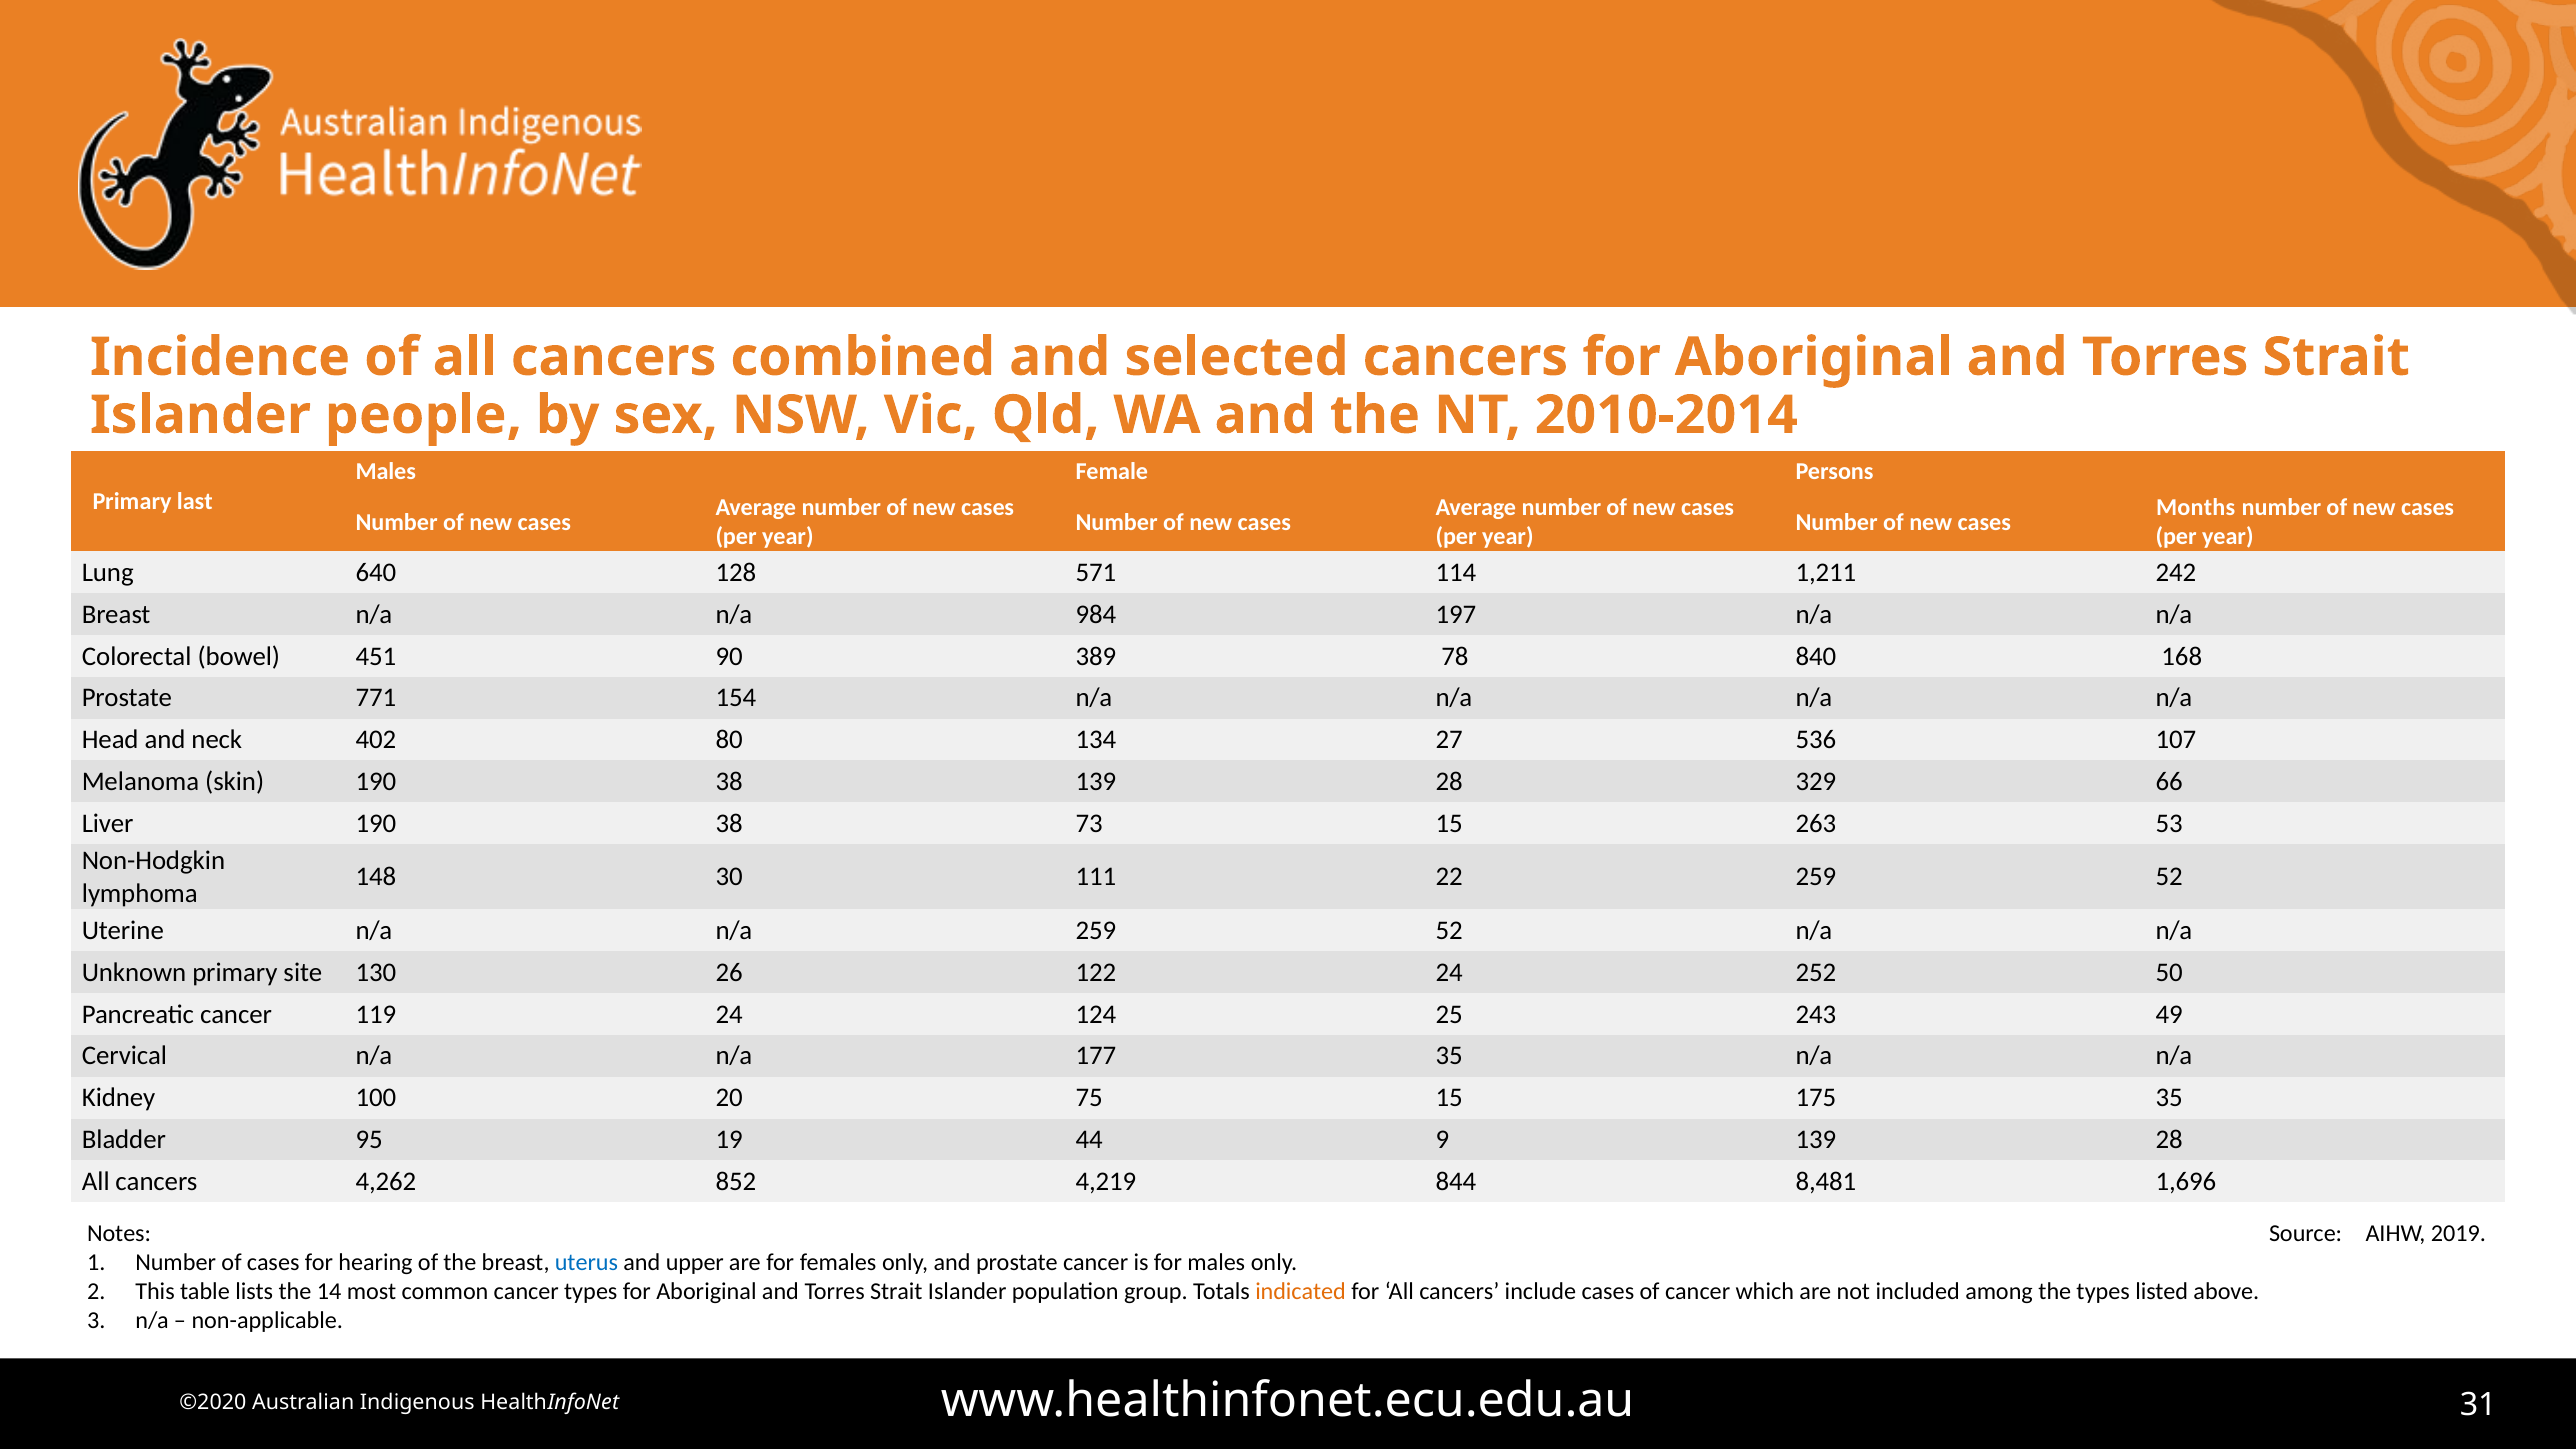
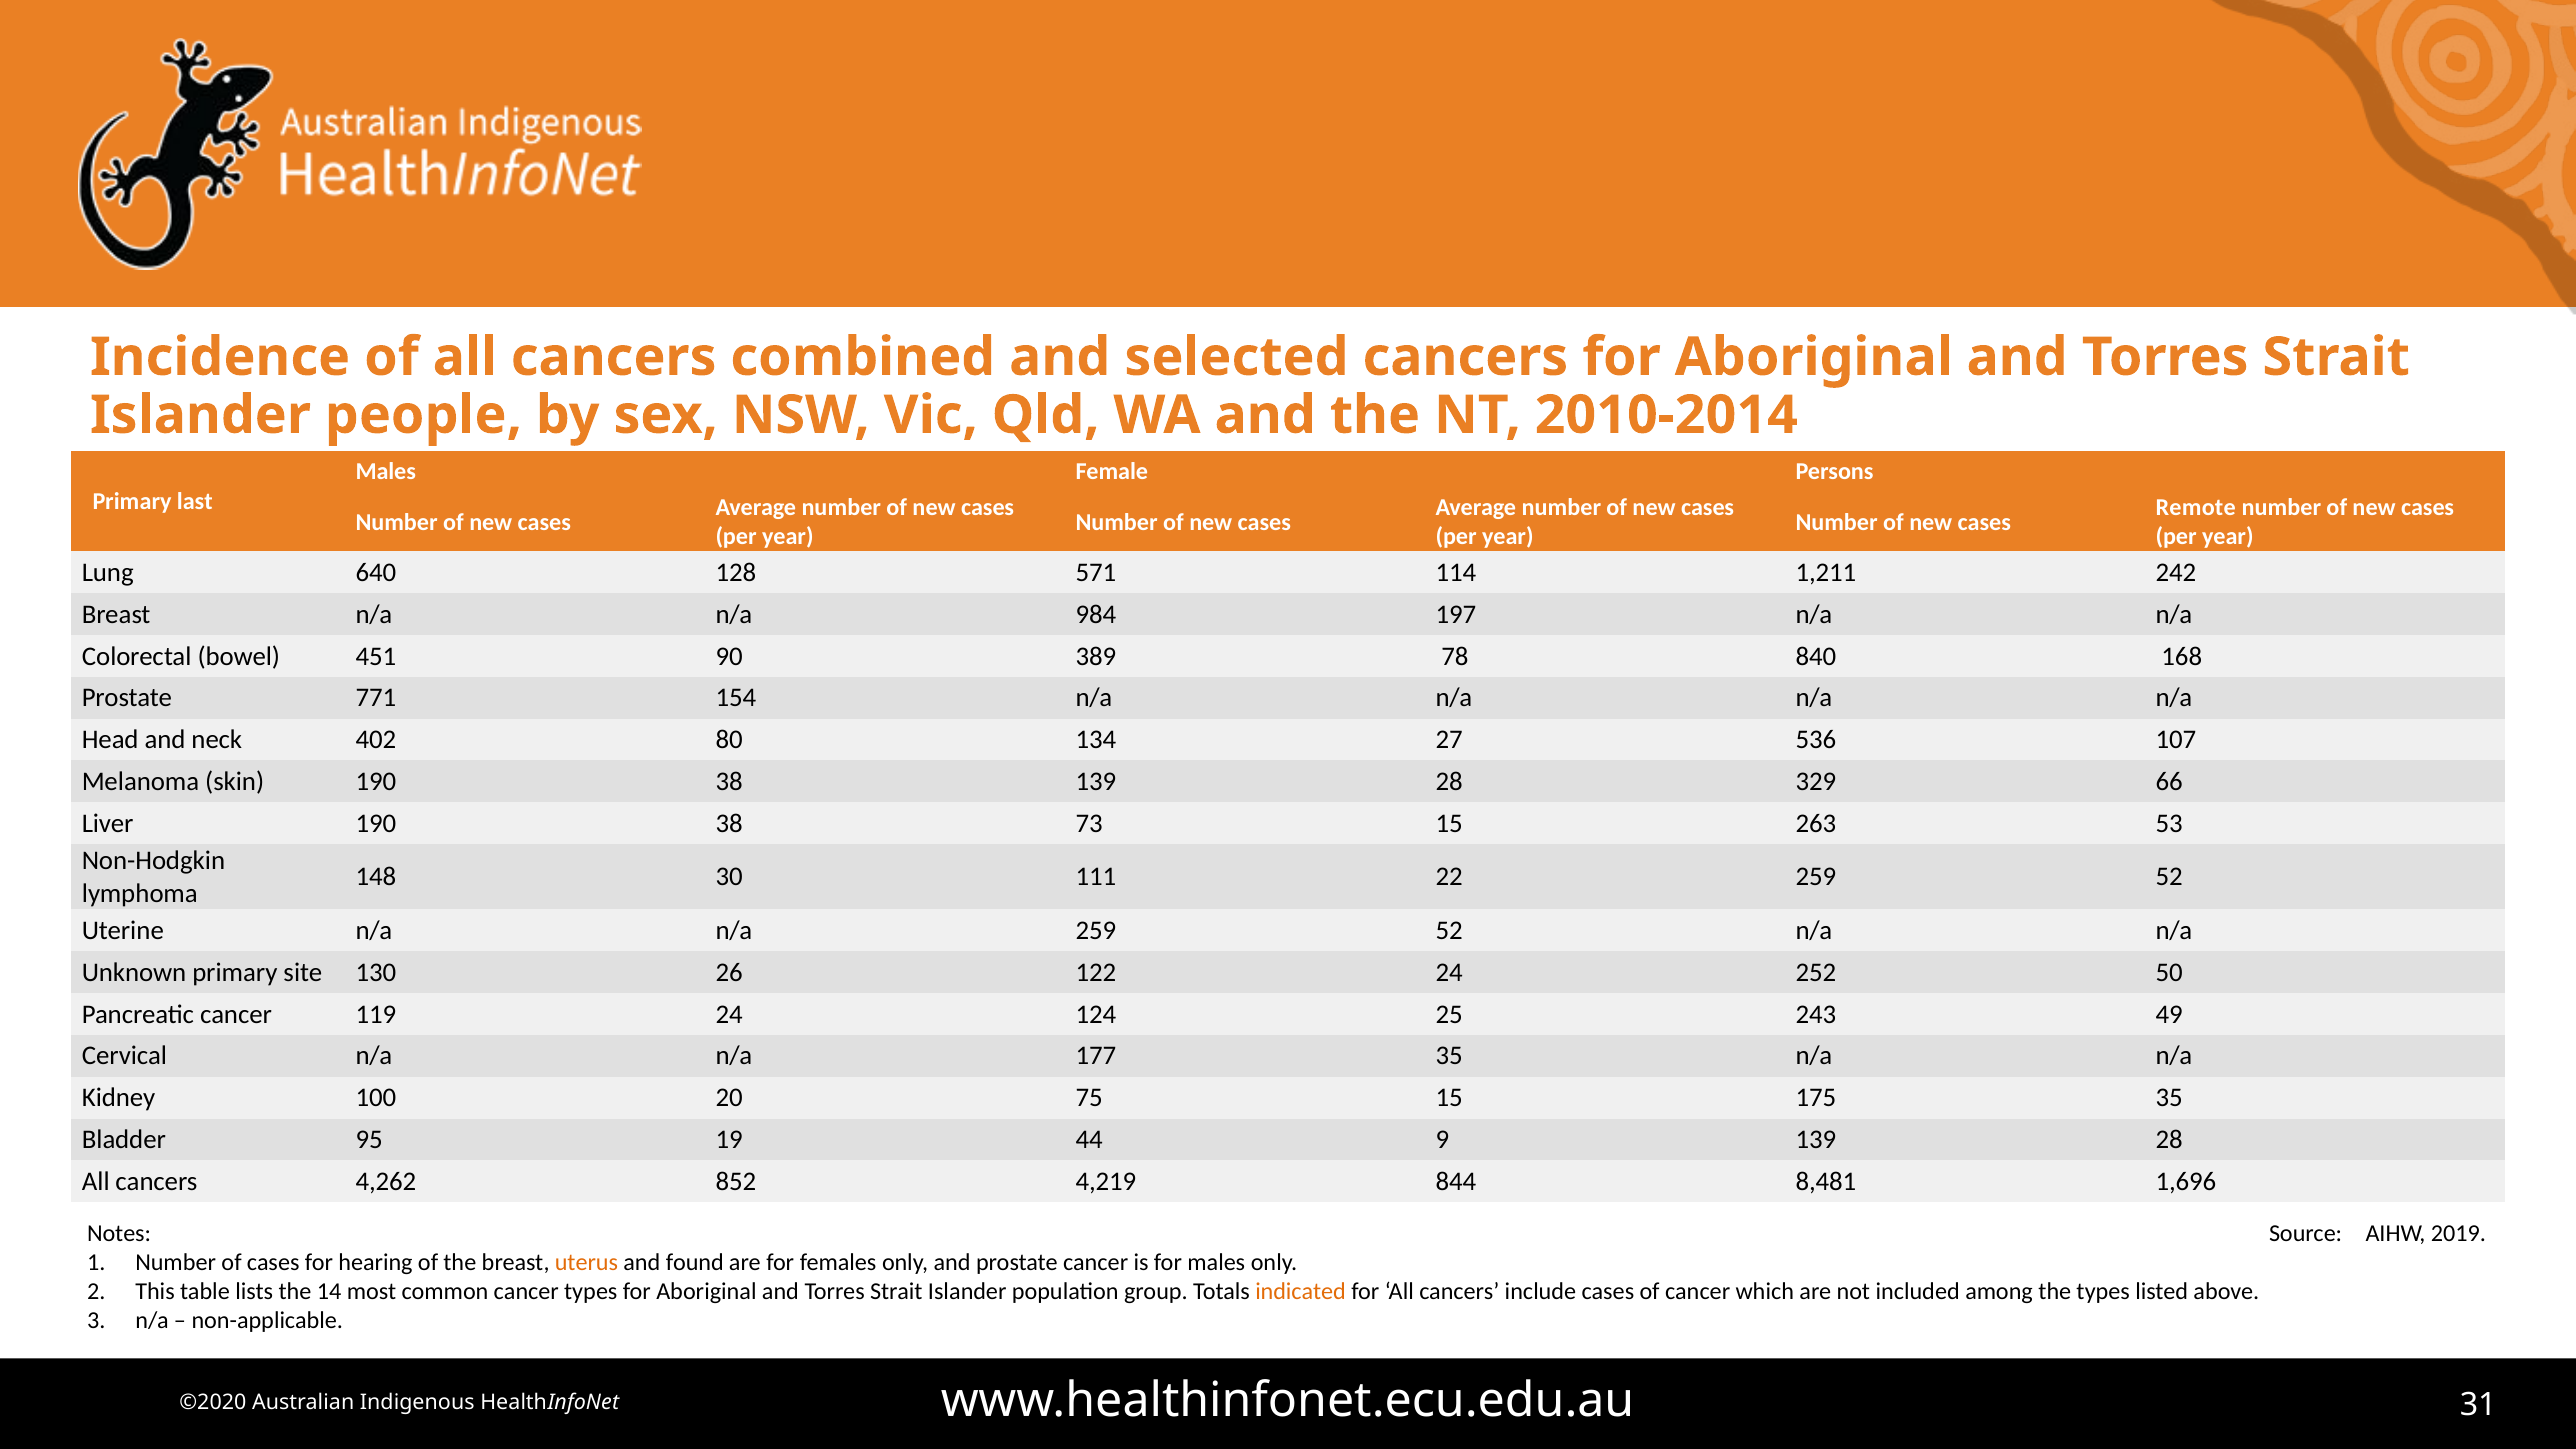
Months: Months -> Remote
uterus colour: blue -> orange
upper: upper -> found
